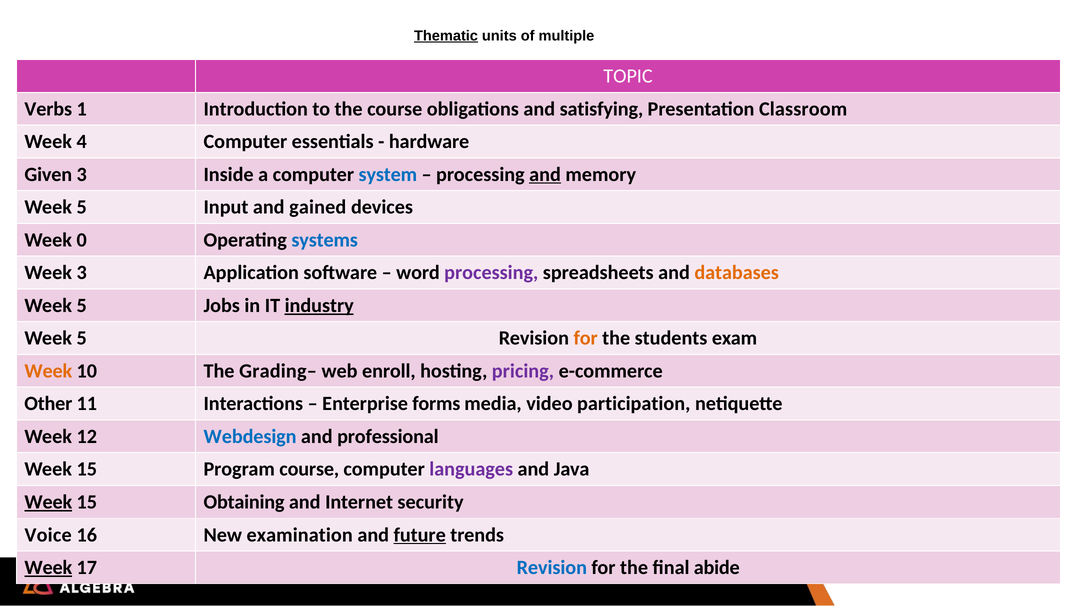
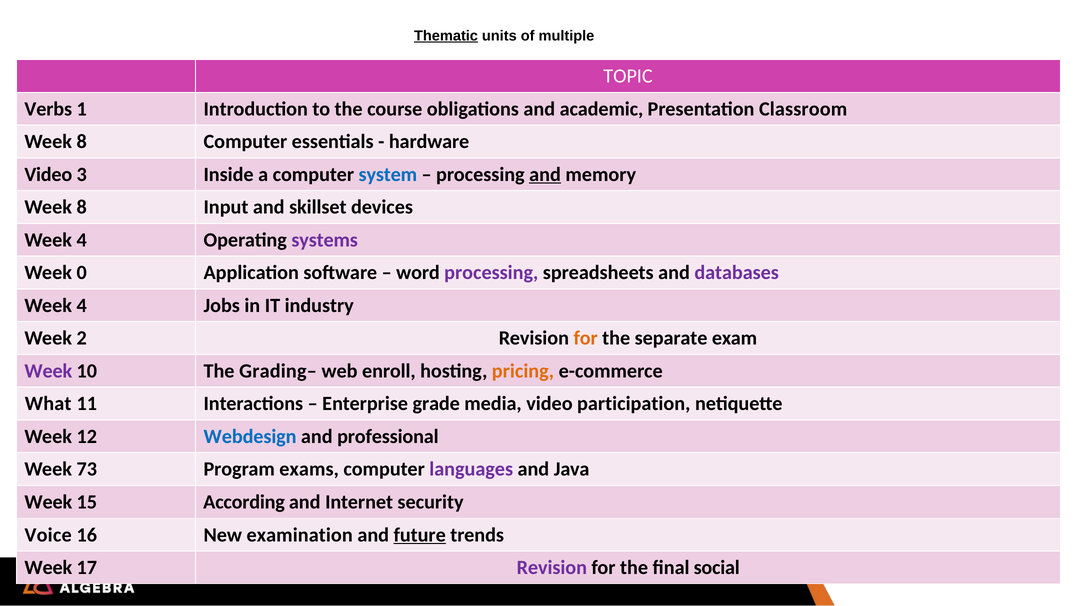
satisfying: satisfying -> academic
4 at (82, 142): 4 -> 8
Given at (48, 174): Given -> Video
5 at (82, 207): 5 -> 8
gained: gained -> skillset
0 at (82, 240): 0 -> 4
systems colour: blue -> purple
Week 3: 3 -> 0
databases colour: orange -> purple
5 at (82, 305): 5 -> 4
industry underline: present -> none
5 at (82, 338): 5 -> 2
students: students -> separate
Week at (48, 371) colour: orange -> purple
pricing colour: purple -> orange
Other: Other -> What
forms: forms -> grade
15 at (87, 469): 15 -> 73
Program course: course -> exams
Week at (48, 502) underline: present -> none
Obtaining: Obtaining -> According
Week at (48, 567) underline: present -> none
Revision at (552, 567) colour: blue -> purple
abide: abide -> social
